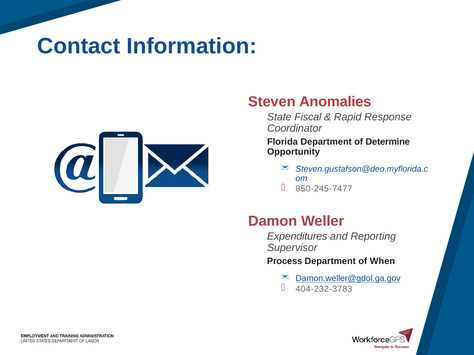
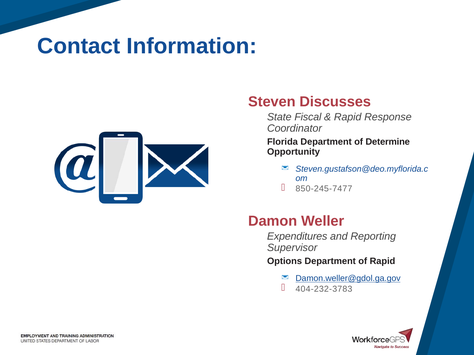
Anomalies: Anomalies -> Discusses
Process: Process -> Options
of When: When -> Rapid
